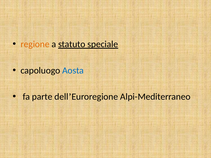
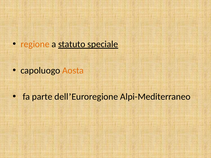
Aosta colour: blue -> orange
